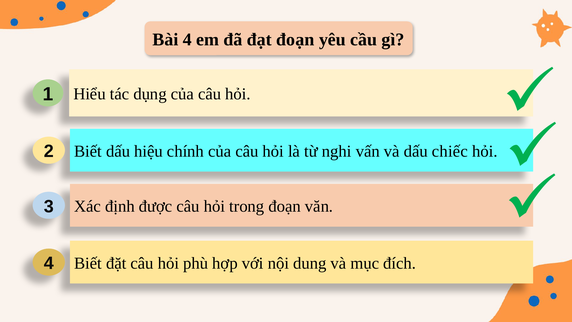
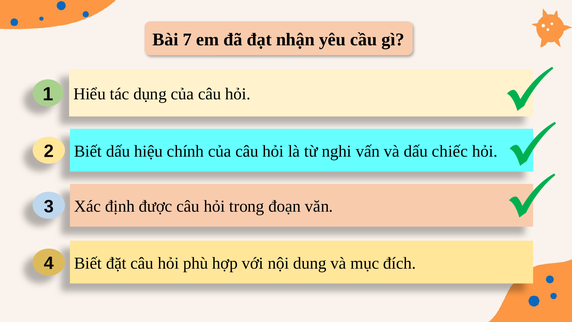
Bài 4: 4 -> 7
đạt đoạn: đoạn -> nhận
